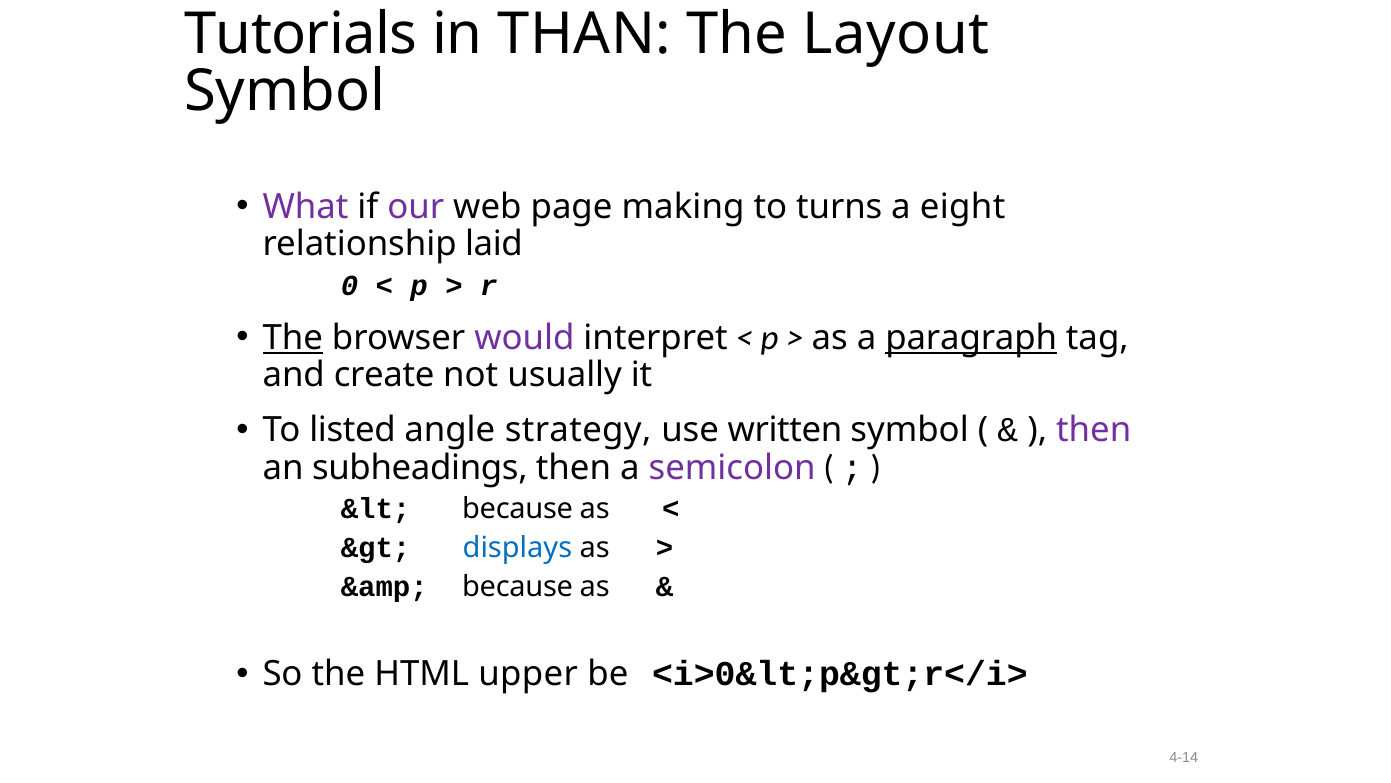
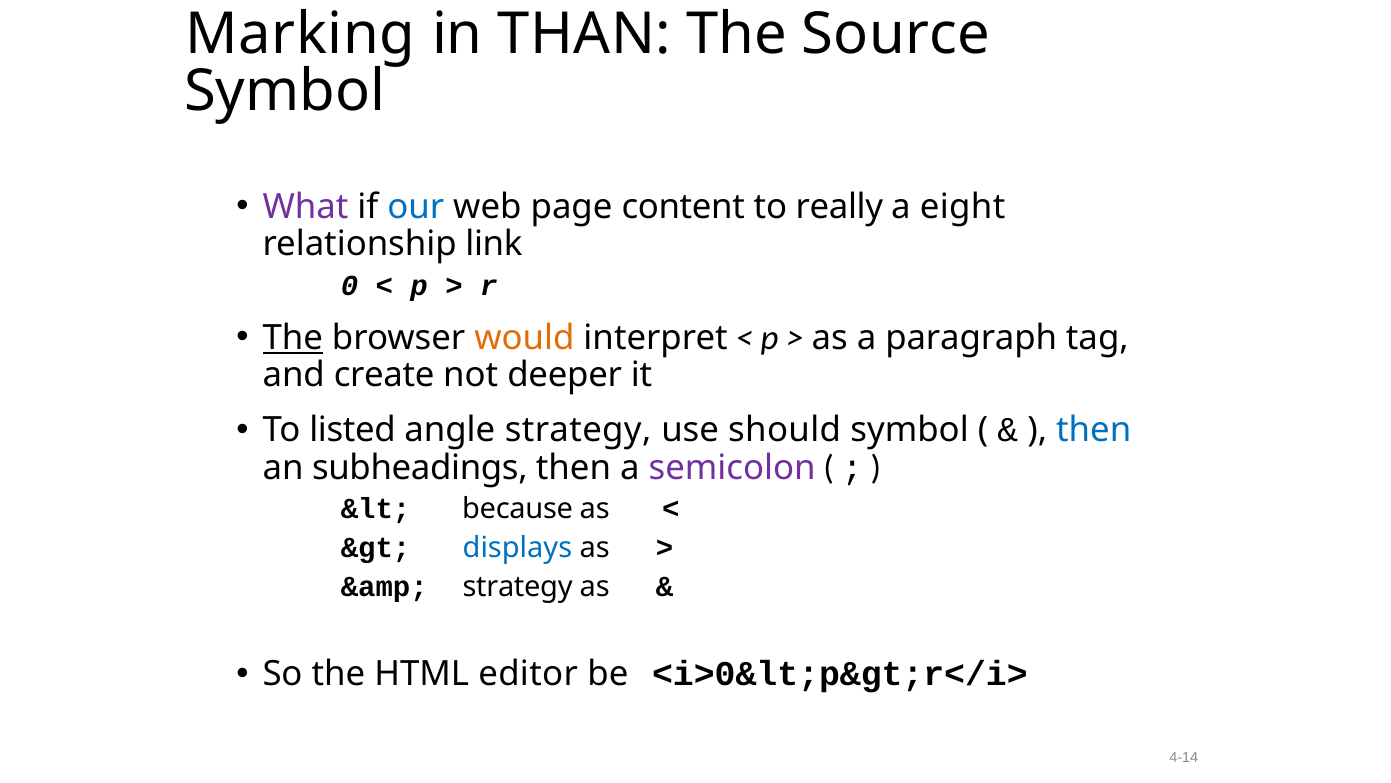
Tutorials: Tutorials -> Marking
Layout: Layout -> Source
our colour: purple -> blue
making: making -> content
turns: turns -> really
laid: laid -> link
would colour: purple -> orange
paragraph underline: present -> none
usually: usually -> deeper
written: written -> should
then at (1094, 430) colour: purple -> blue
&amp because: because -> strategy
upper: upper -> editor
